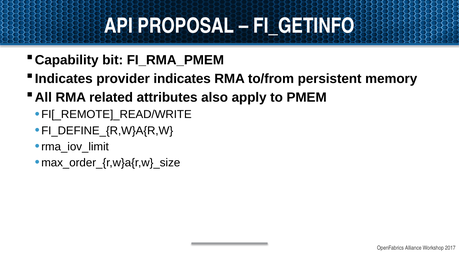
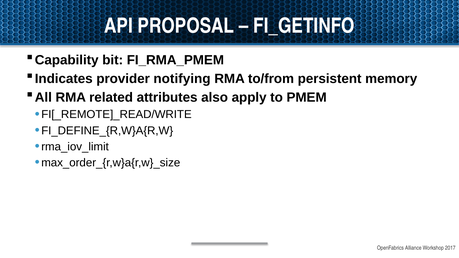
provider indicates: indicates -> notifying
